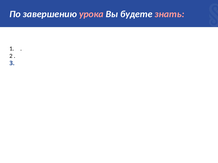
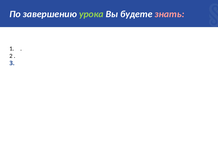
урока colour: pink -> light green
